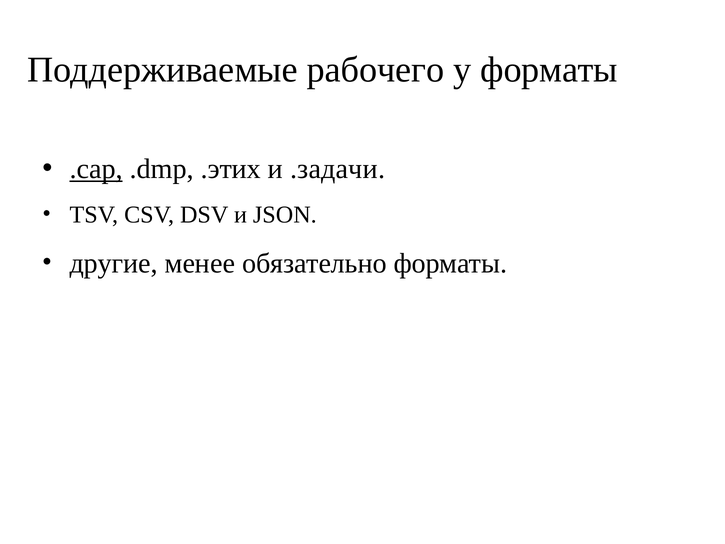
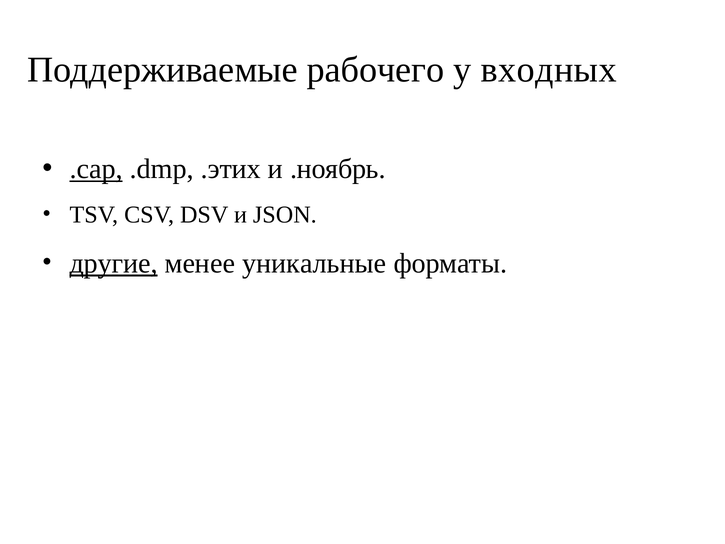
у форматы: форматы -> входных
.задачи: .задачи -> .ноябрь
другие underline: none -> present
обязательно: обязательно -> уникальные
